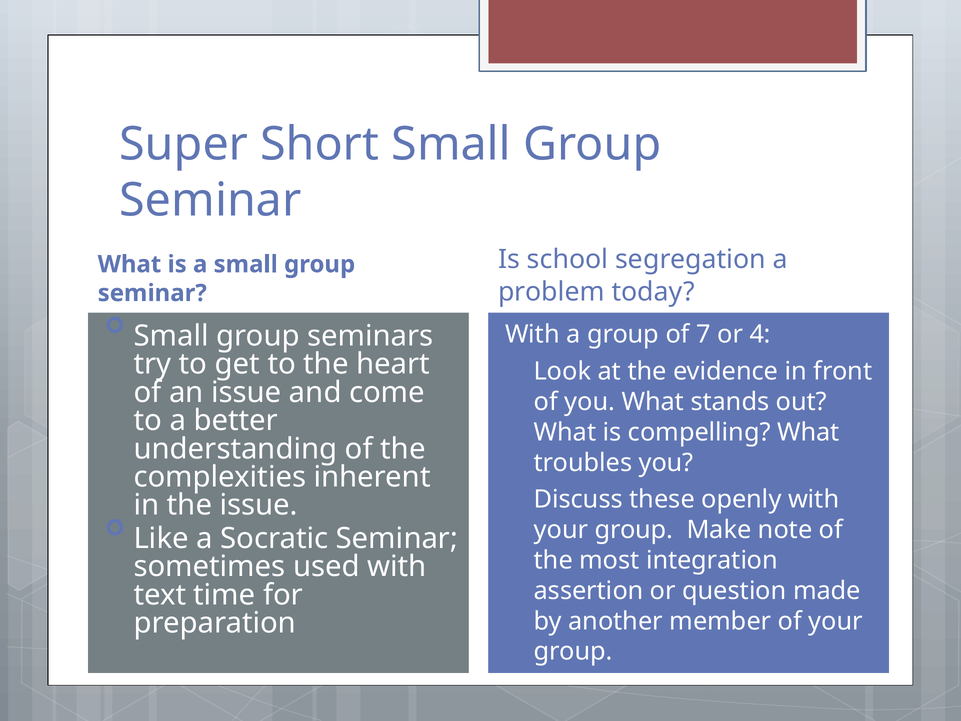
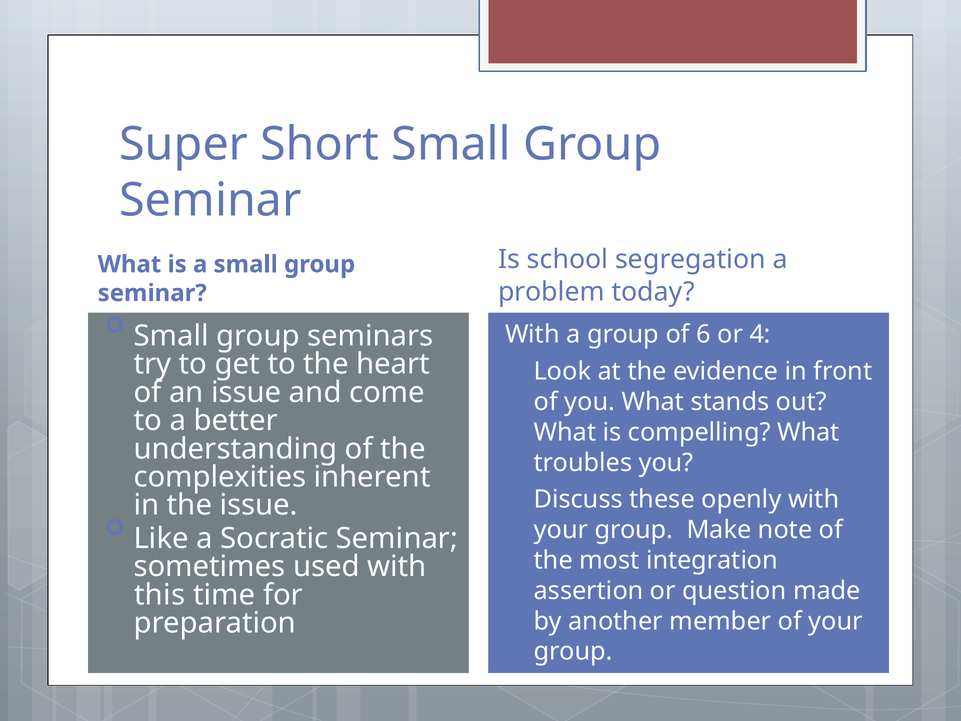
7: 7 -> 6
text: text -> this
